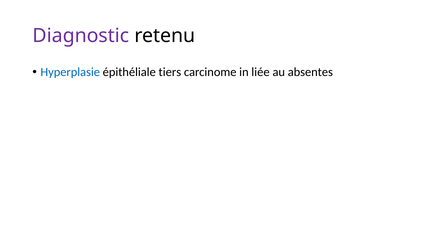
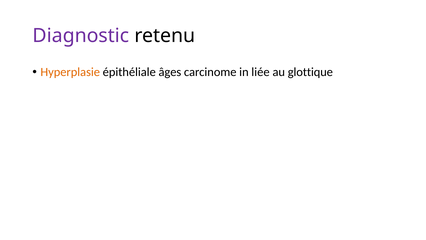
Hyperplasie colour: blue -> orange
tiers: tiers -> âges
absentes: absentes -> glottique
